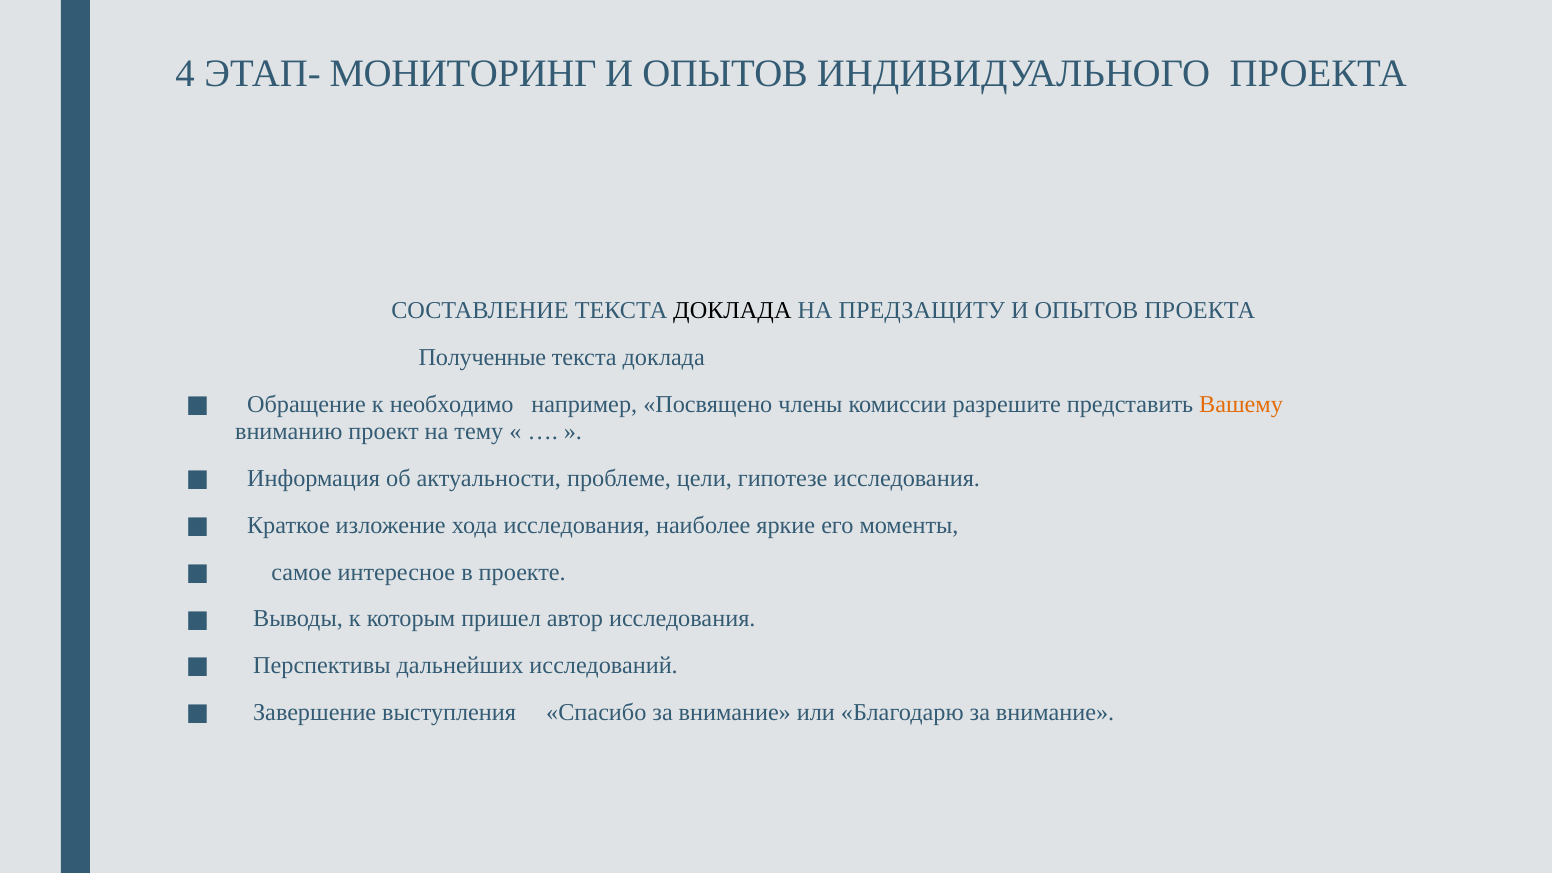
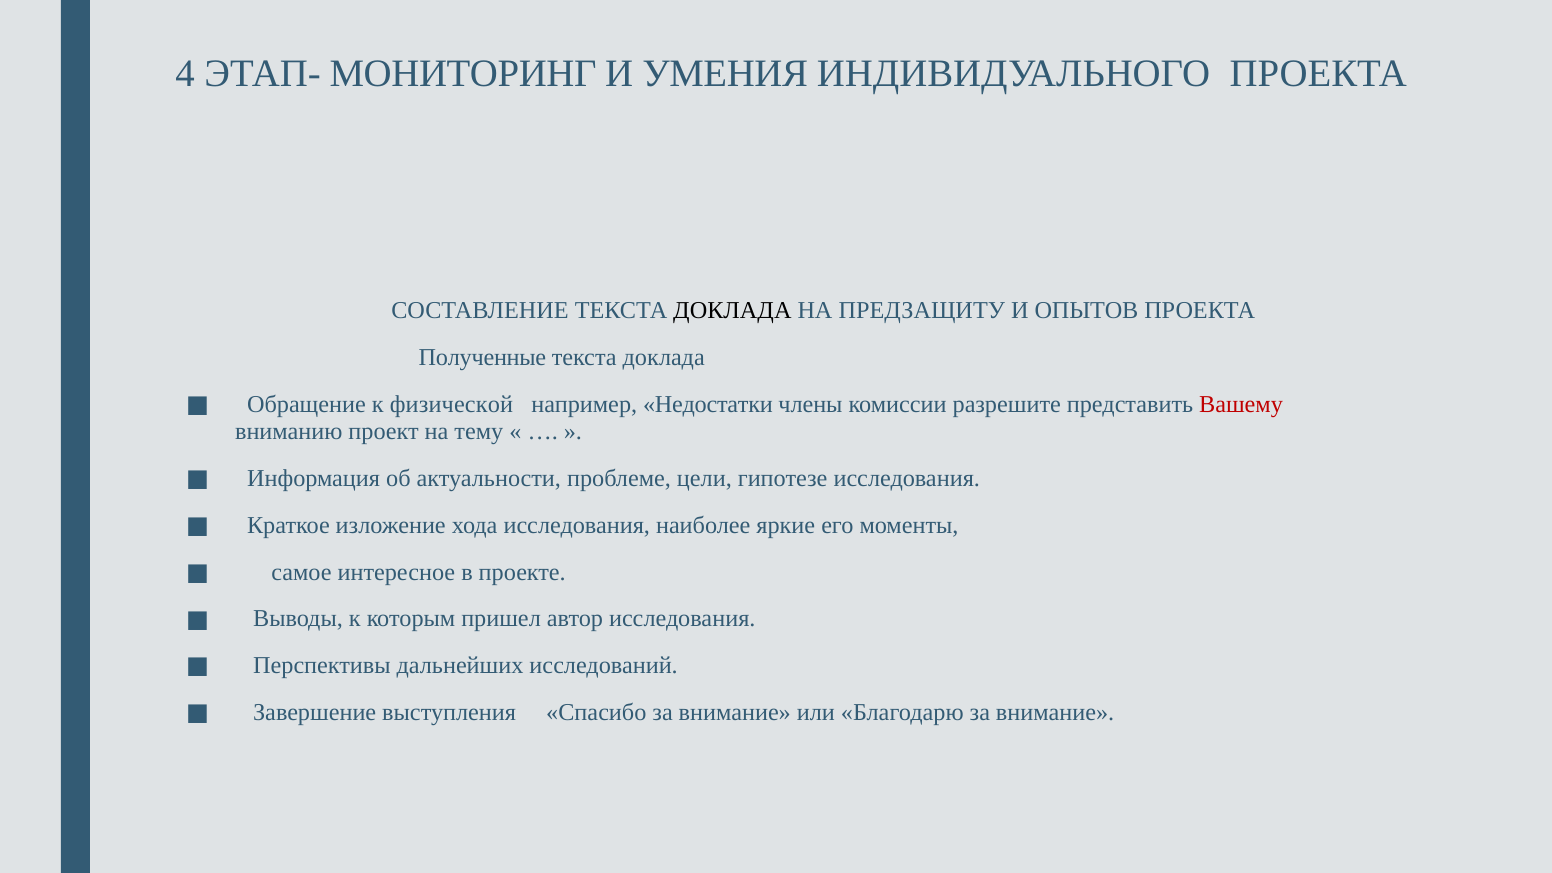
ОПЫТОВ at (725, 74): ОПЫТОВ -> УМЕНИЯ
необходимо: необходимо -> физической
Посвящено: Посвящено -> Недостатки
Вашему colour: orange -> red
